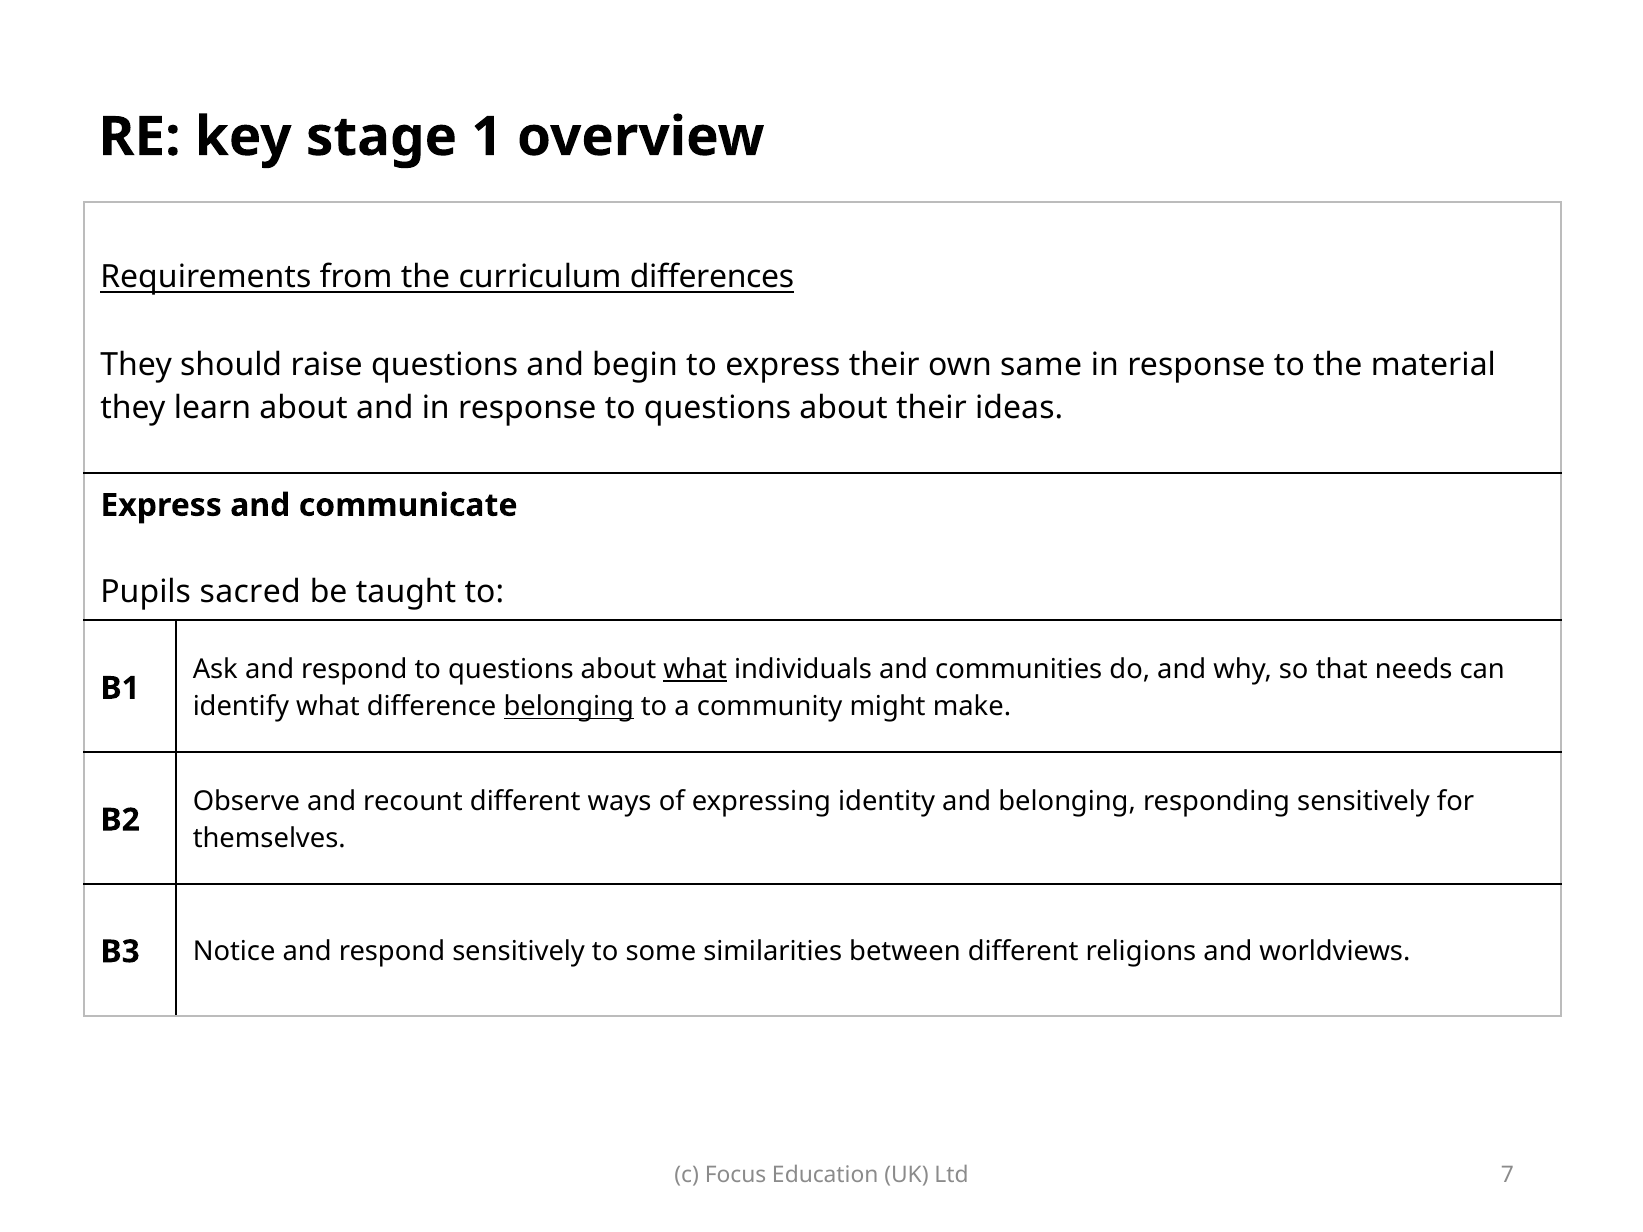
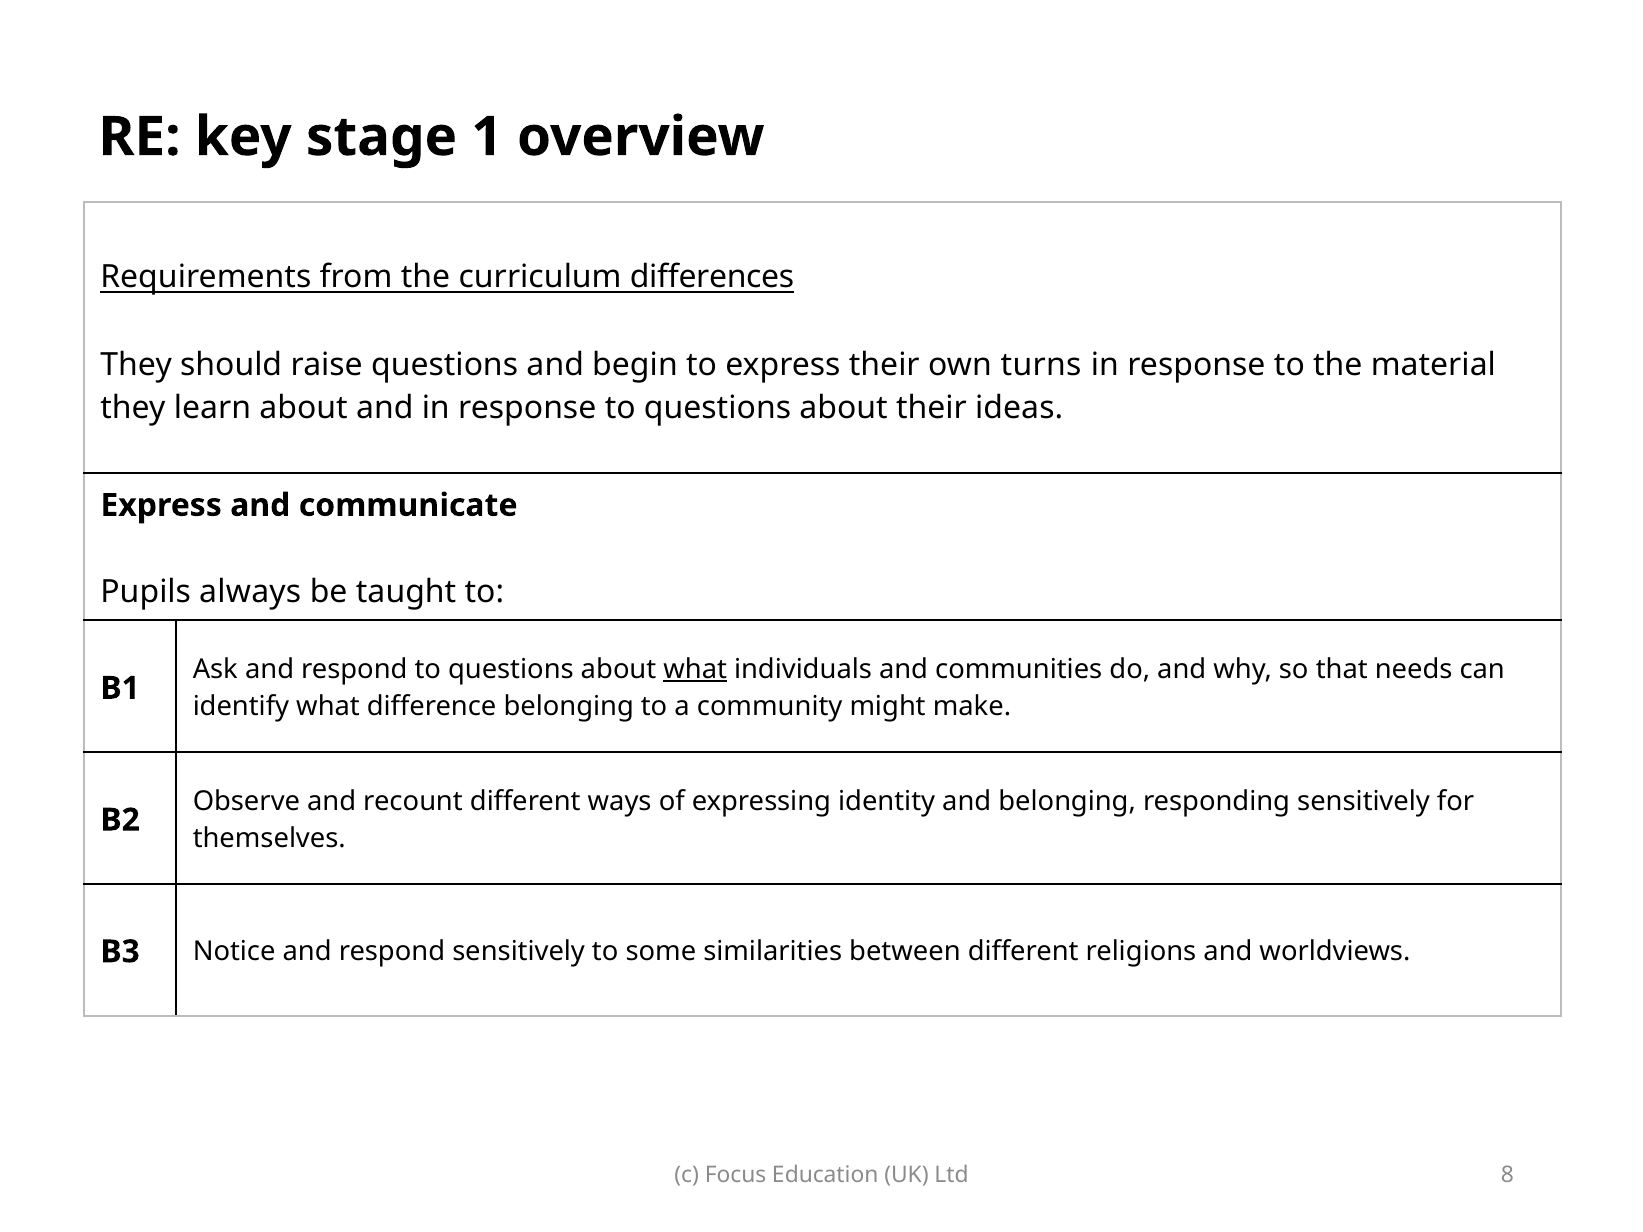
same: same -> turns
sacred: sacred -> always
belonging at (569, 707) underline: present -> none
7: 7 -> 8
